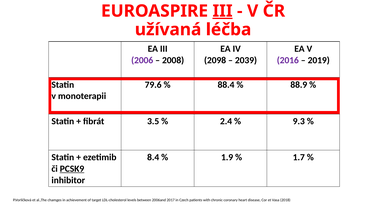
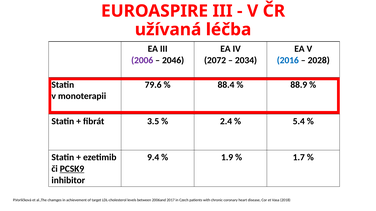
III at (223, 11) underline: present -> none
2008: 2008 -> 2046
2098: 2098 -> 2072
2039: 2039 -> 2034
2016 colour: purple -> blue
2019: 2019 -> 2028
9.3: 9.3 -> 5.4
8.4: 8.4 -> 9.4
